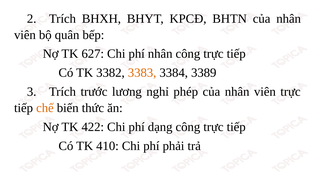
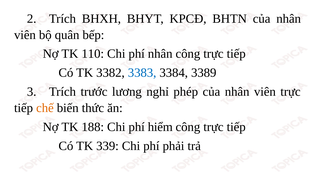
627: 627 -> 110
3383 colour: orange -> blue
422: 422 -> 188
dạng: dạng -> hiểm
410: 410 -> 339
